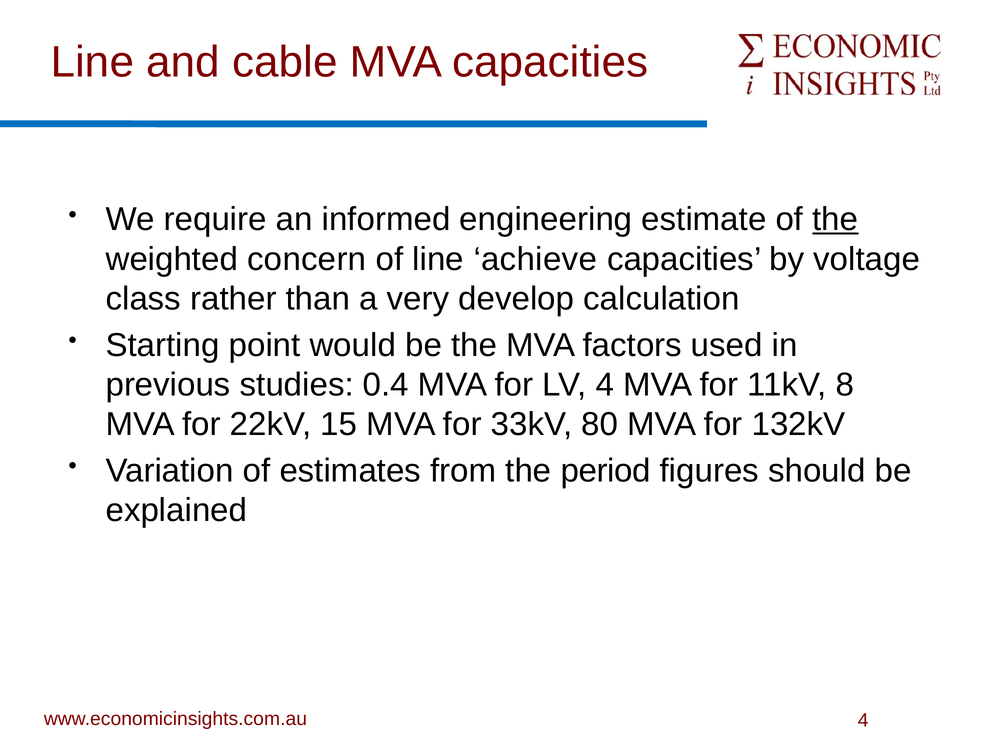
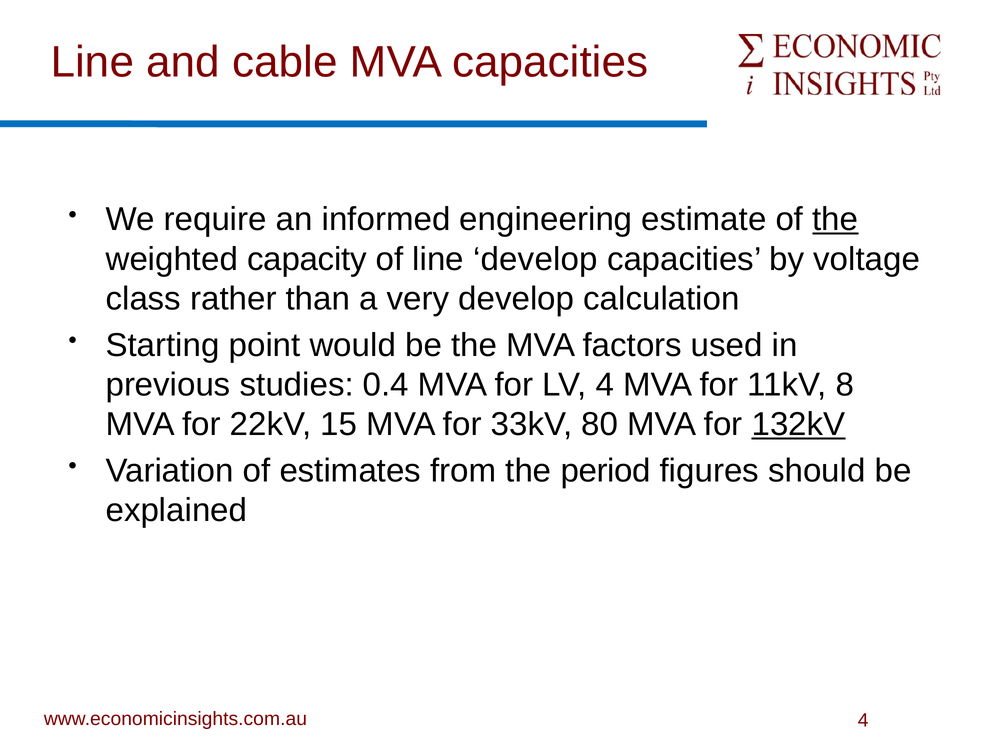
concern: concern -> capacity
line achieve: achieve -> develop
132kV underline: none -> present
